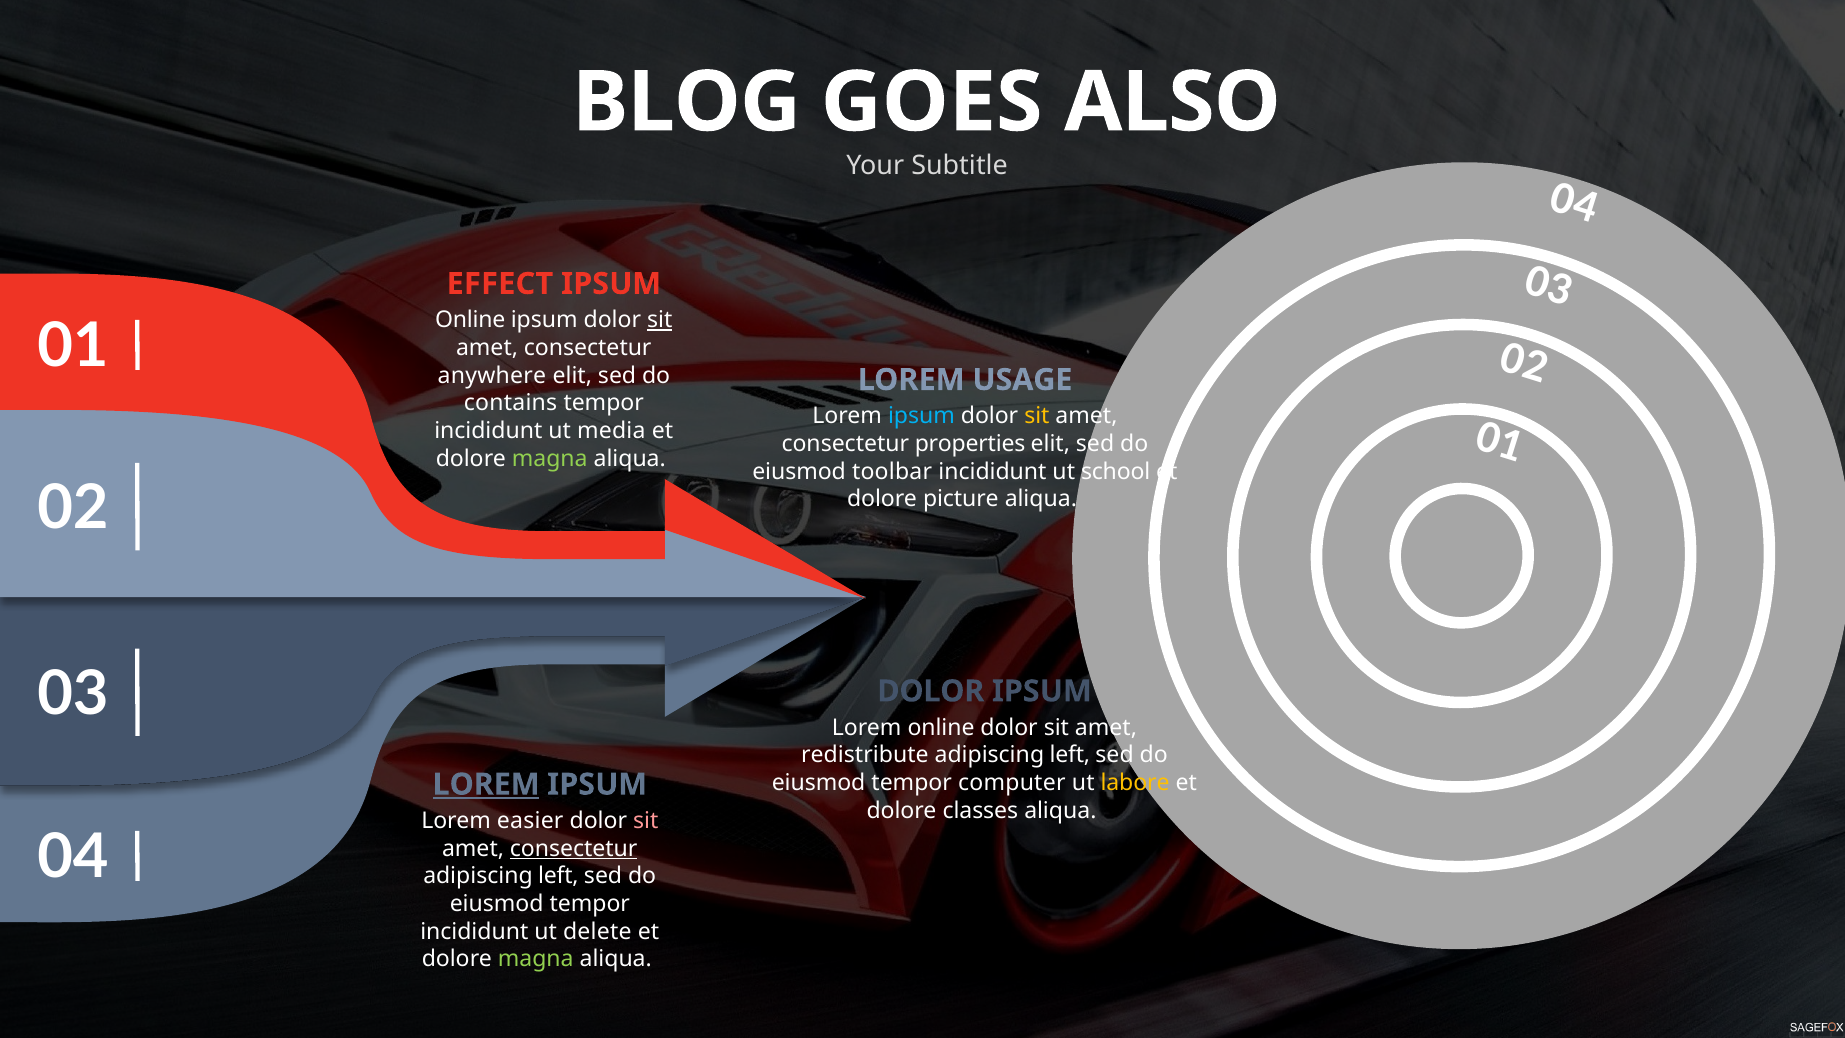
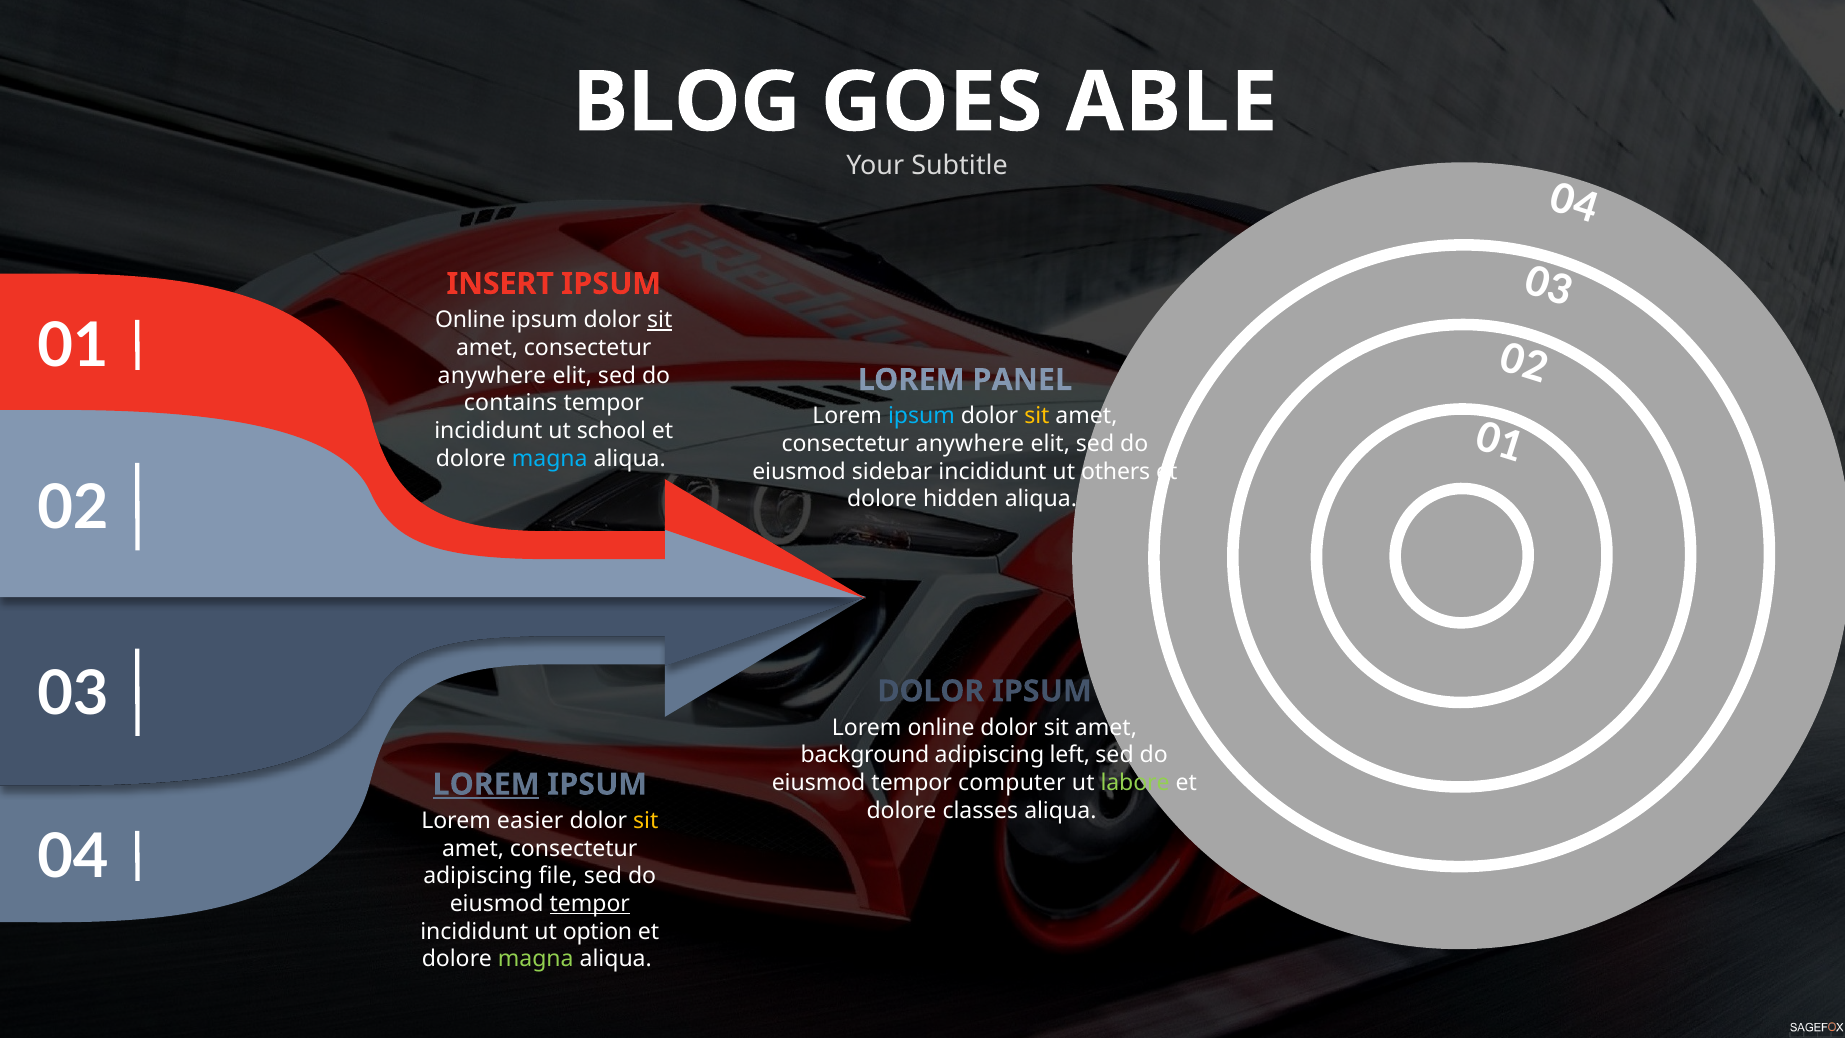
ALSO: ALSO -> ABLE
EFFECT: EFFECT -> INSERT
USAGE: USAGE -> PANEL
media: media -> school
properties at (970, 444): properties -> anywhere
magna at (550, 459) colour: light green -> light blue
toolbar: toolbar -> sidebar
school: school -> others
picture: picture -> hidden
redistribute: redistribute -> background
labore colour: yellow -> light green
sit at (646, 821) colour: pink -> yellow
consectetur at (574, 848) underline: present -> none
left at (558, 876): left -> file
tempor at (590, 904) underline: none -> present
delete: delete -> option
